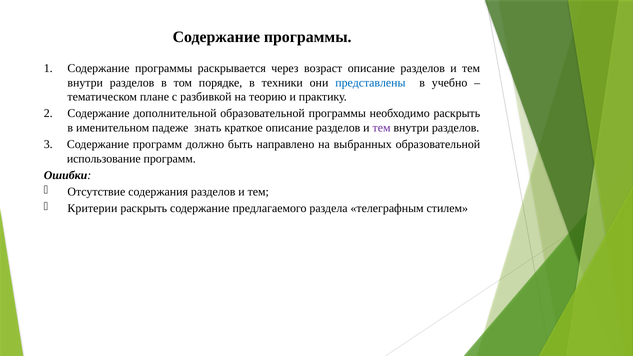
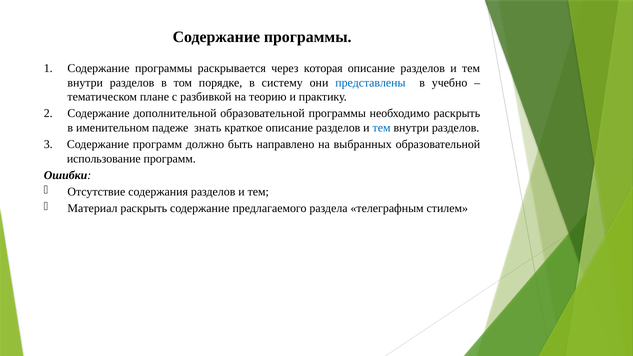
возраст: возраст -> которая
техники: техники -> систему
тем at (382, 128) colour: purple -> blue
Критерии: Критерии -> Материал
